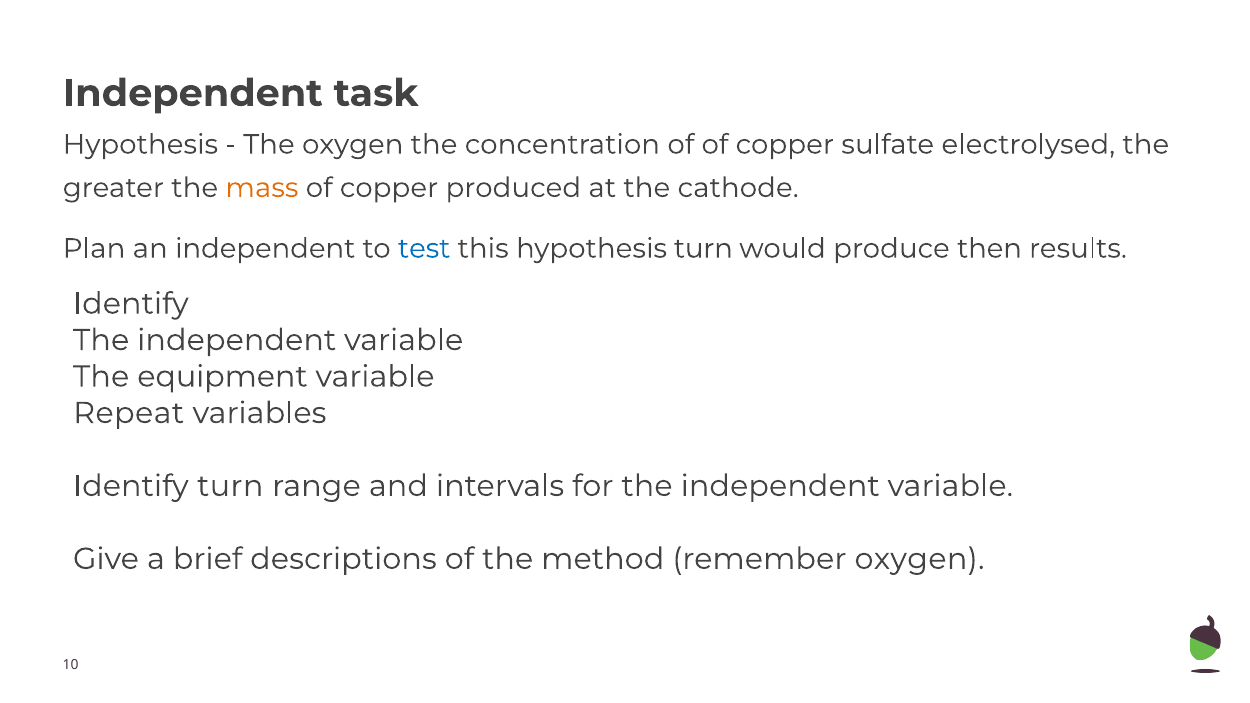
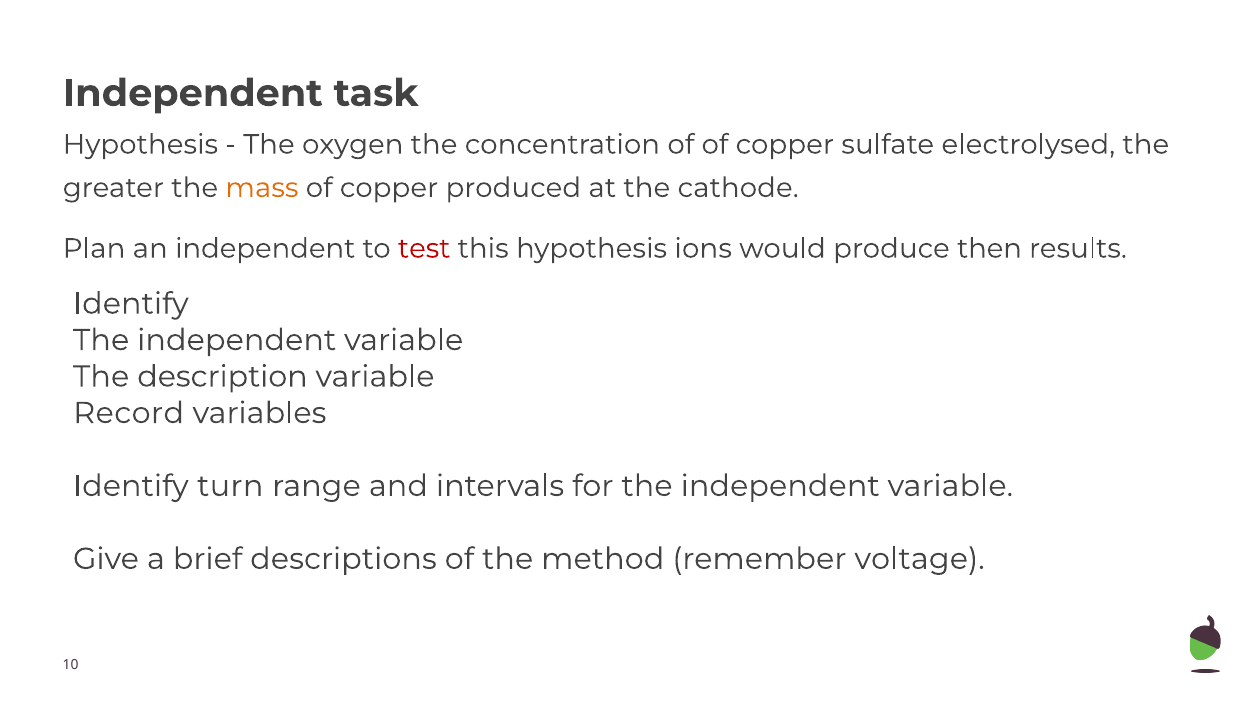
test colour: blue -> red
hypothesis turn: turn -> ions
equipment: equipment -> description
Repeat: Repeat -> Record
remember oxygen: oxygen -> voltage
